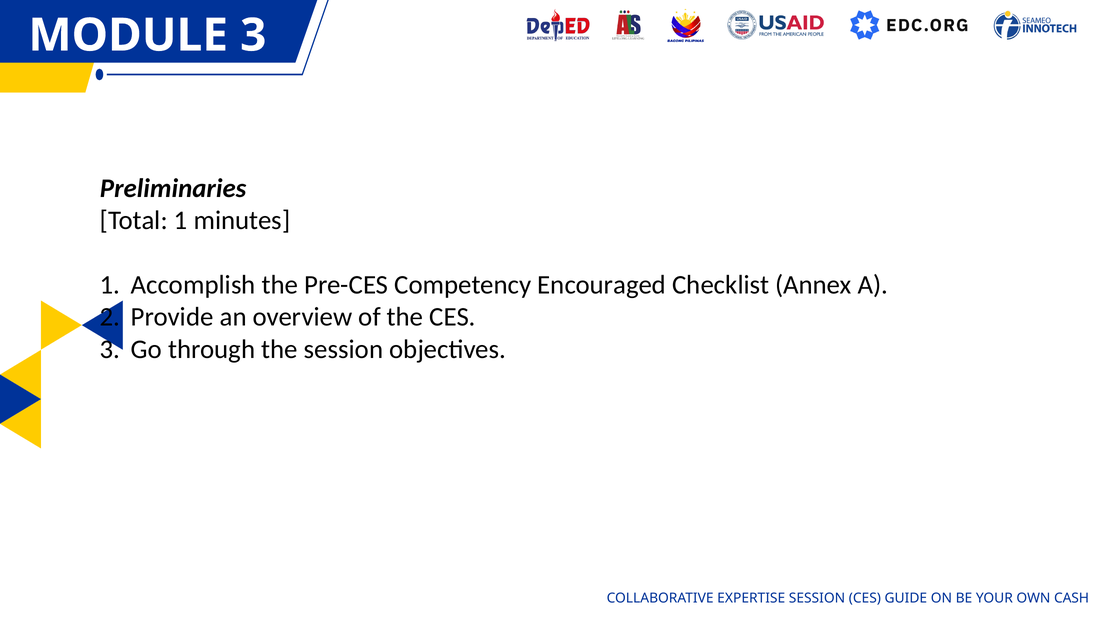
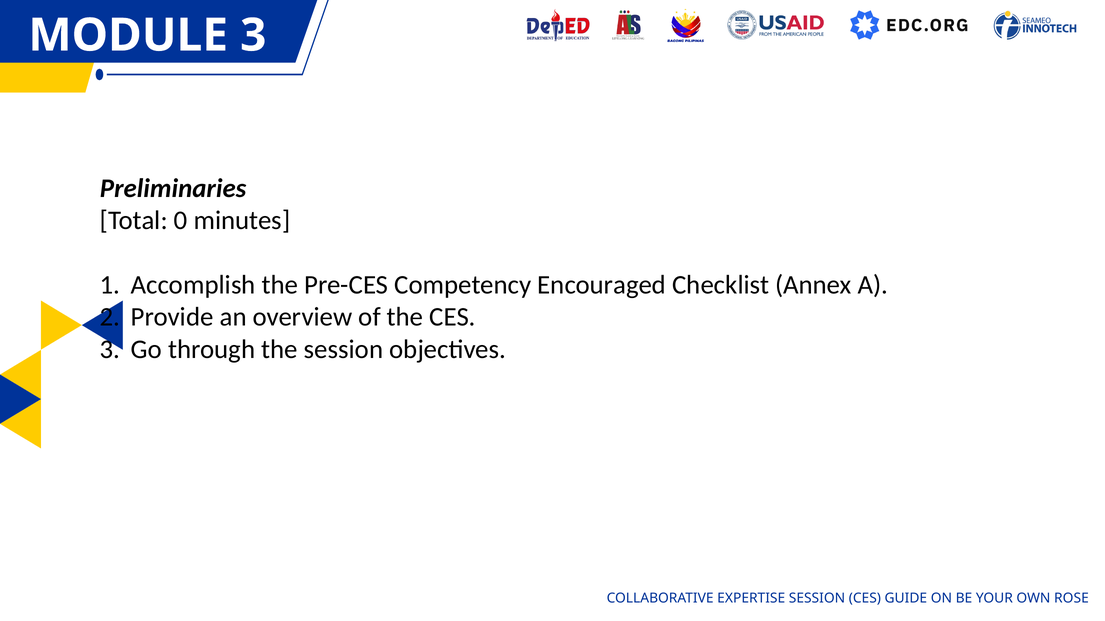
Total 1: 1 -> 0
CASH: CASH -> ROSE
